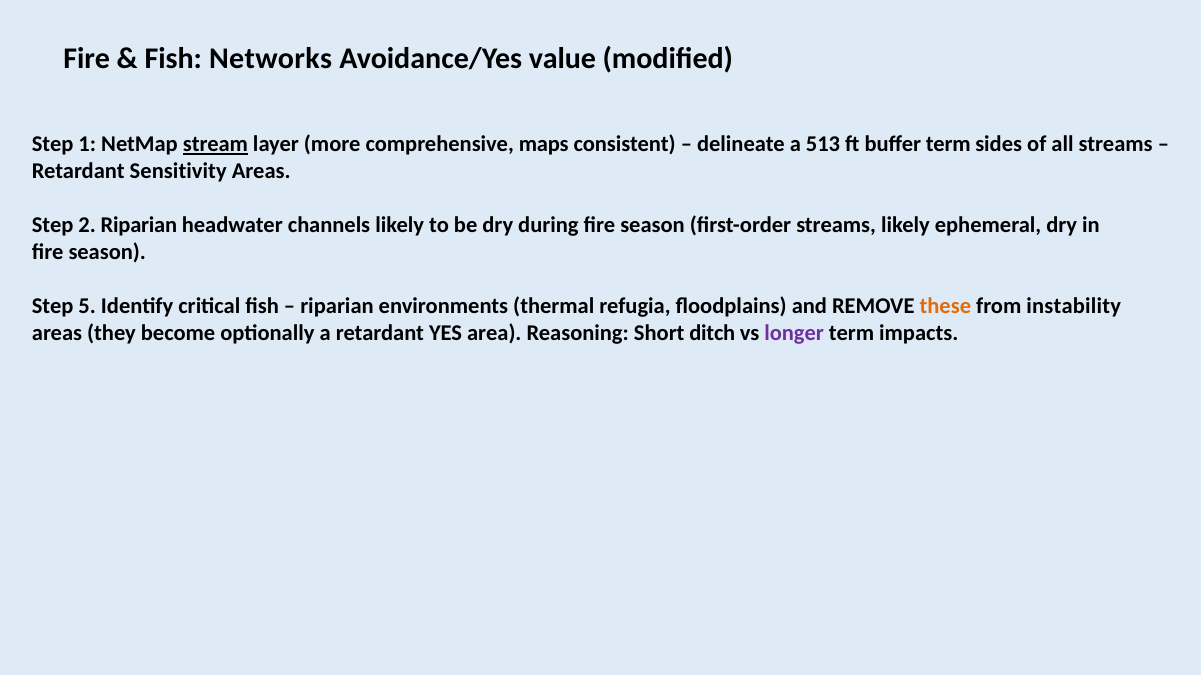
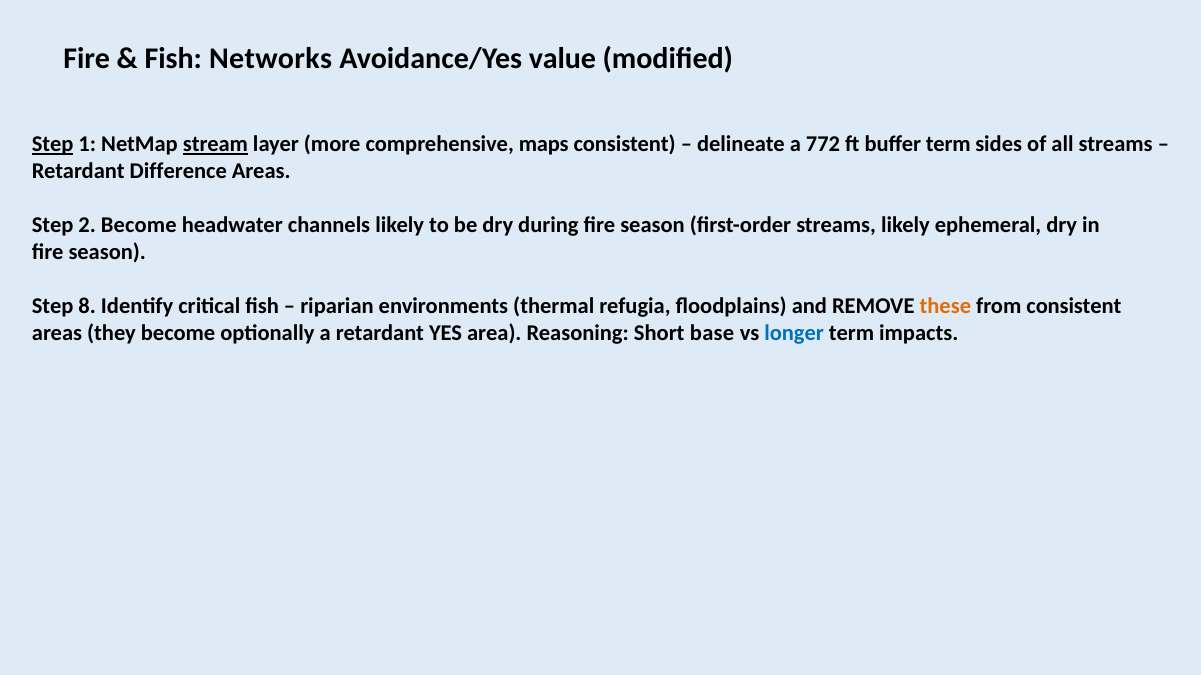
Step at (53, 145) underline: none -> present
513: 513 -> 772
Sensitivity: Sensitivity -> Difference
2 Riparian: Riparian -> Become
5: 5 -> 8
from instability: instability -> consistent
ditch: ditch -> base
longer colour: purple -> blue
